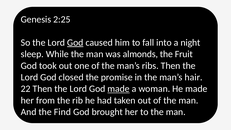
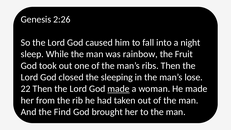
2:25: 2:25 -> 2:26
God at (75, 43) underline: present -> none
almonds: almonds -> rainbow
promise: promise -> sleeping
hair: hair -> lose
